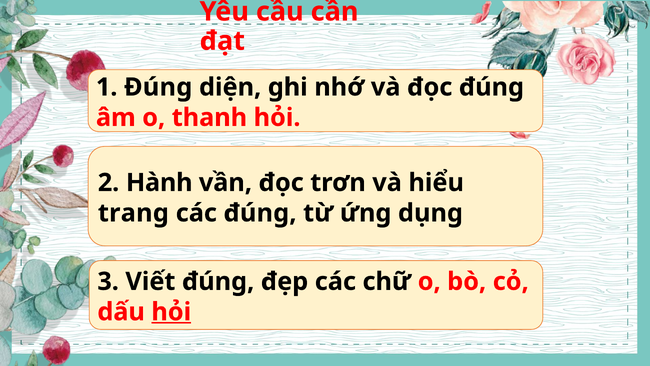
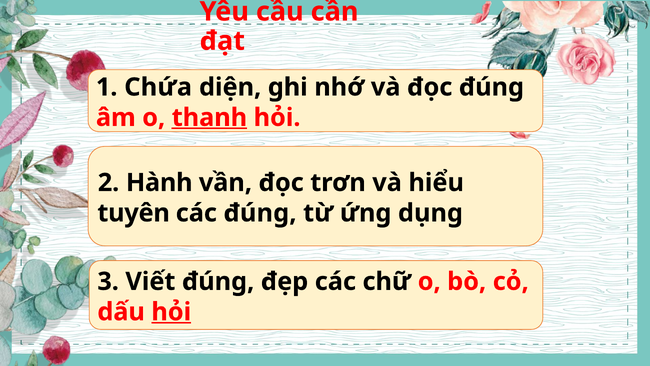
1 Đúng: Đúng -> Chứa
thanh underline: none -> present
trang: trang -> tuyên
